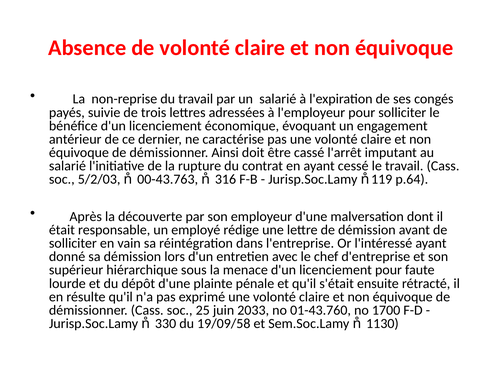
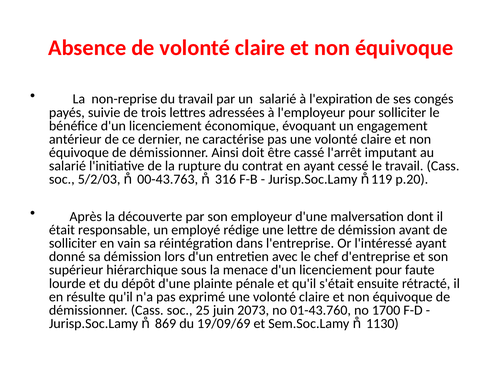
p.64: p.64 -> p.20
2033: 2033 -> 2073
330: 330 -> 869
19/09/58: 19/09/58 -> 19/09/69
